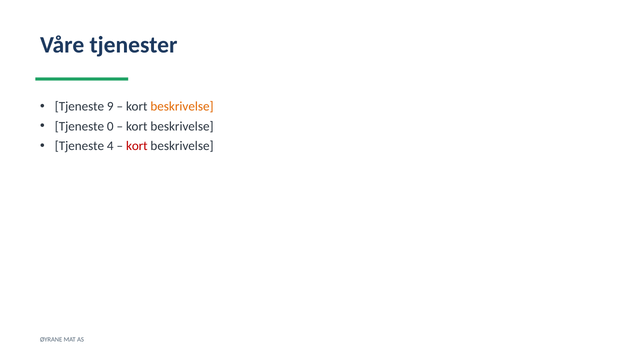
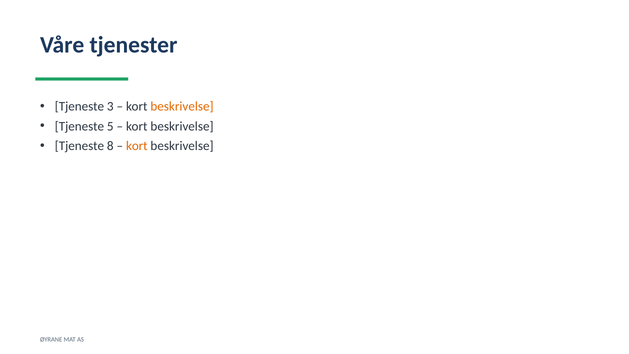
9: 9 -> 3
0: 0 -> 5
4: 4 -> 8
kort at (137, 146) colour: red -> orange
